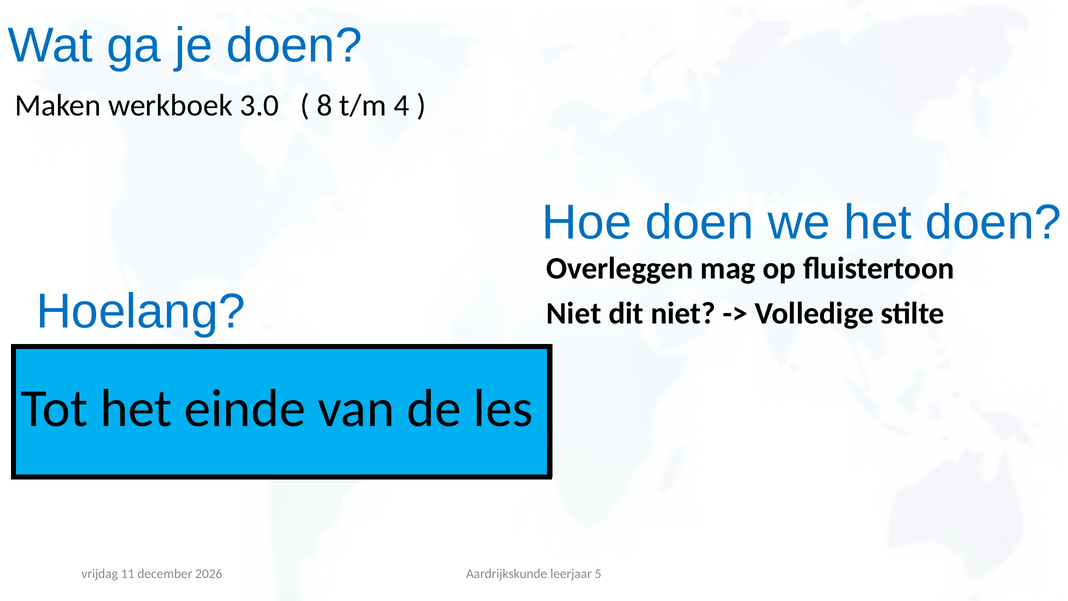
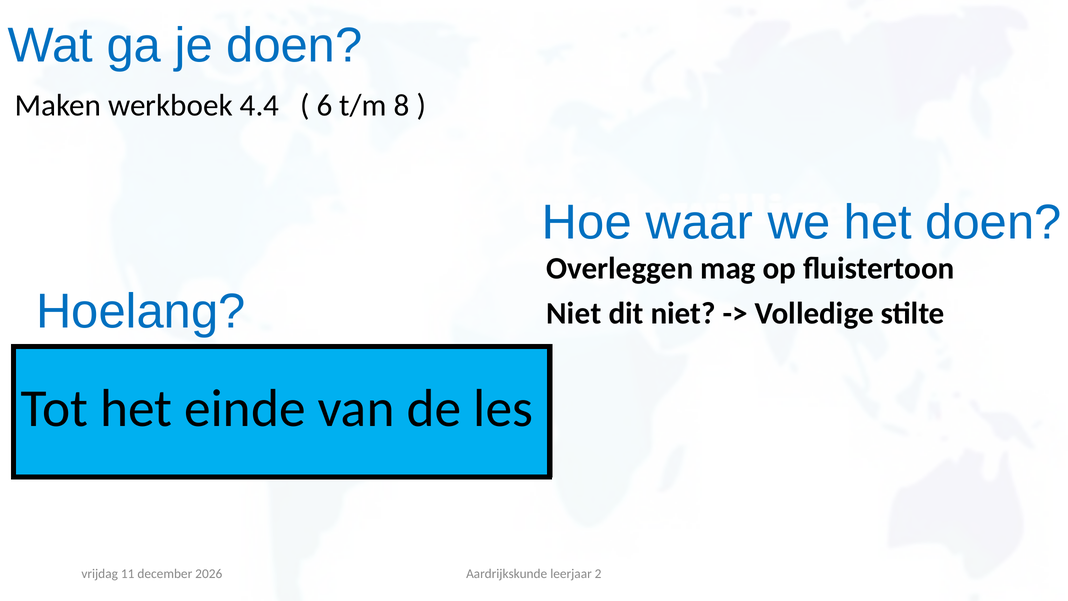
3.0: 3.0 -> 4.4
8: 8 -> 6
4: 4 -> 8
Hoe doen: doen -> waar
5: 5 -> 2
